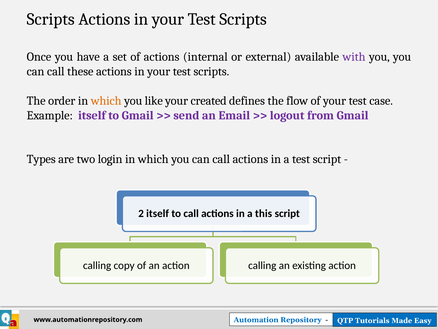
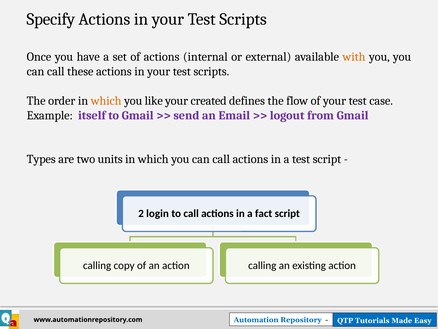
Scripts at (51, 19): Scripts -> Specify
with colour: purple -> orange
login: login -> units
itself at (158, 213): itself -> login
this: this -> fact
